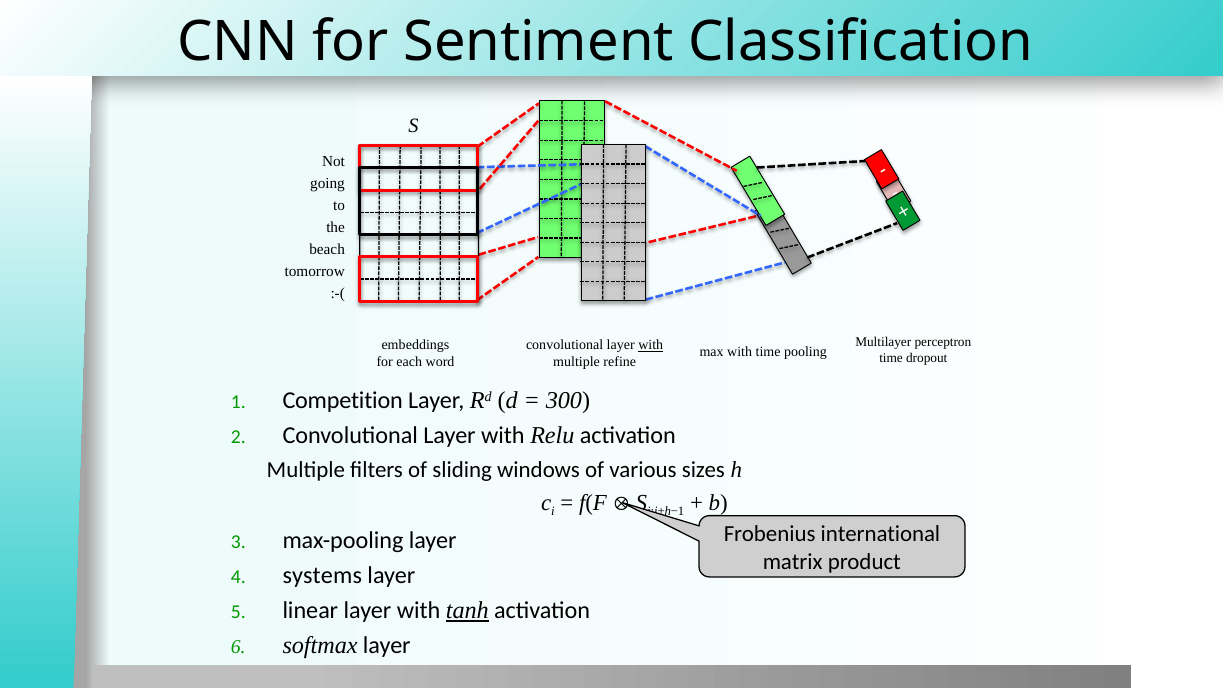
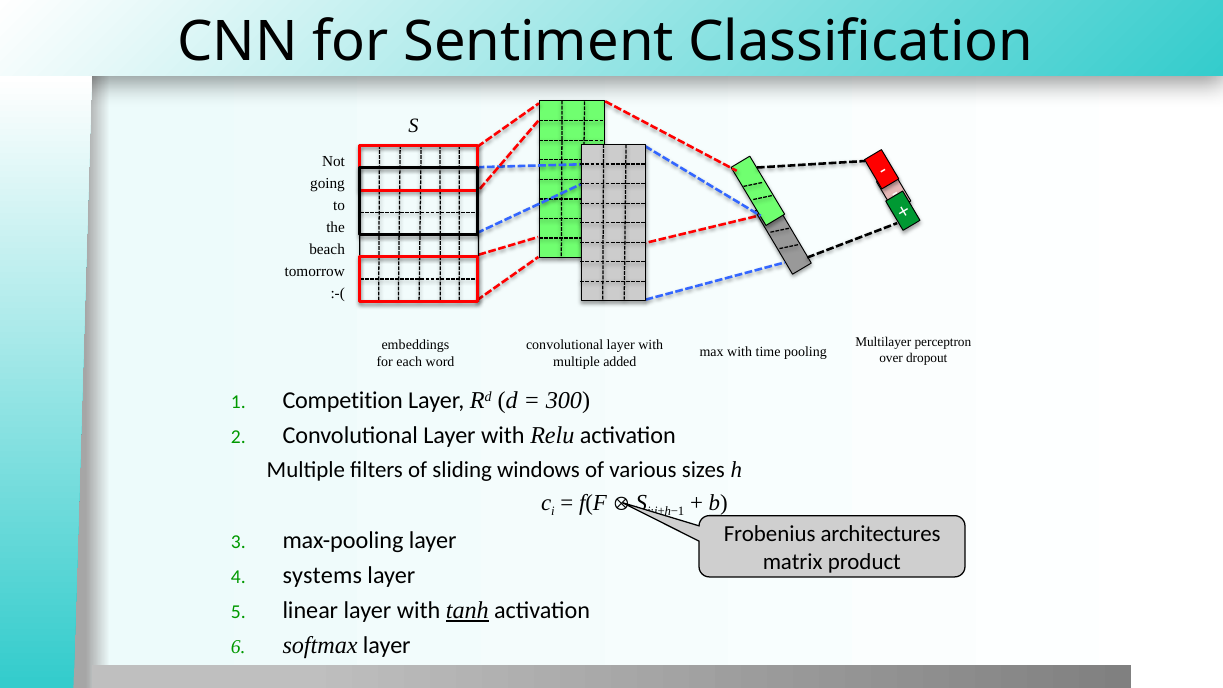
with at (651, 345) underline: present -> none
time at (891, 358): time -> over
refine: refine -> added
international: international -> architectures
